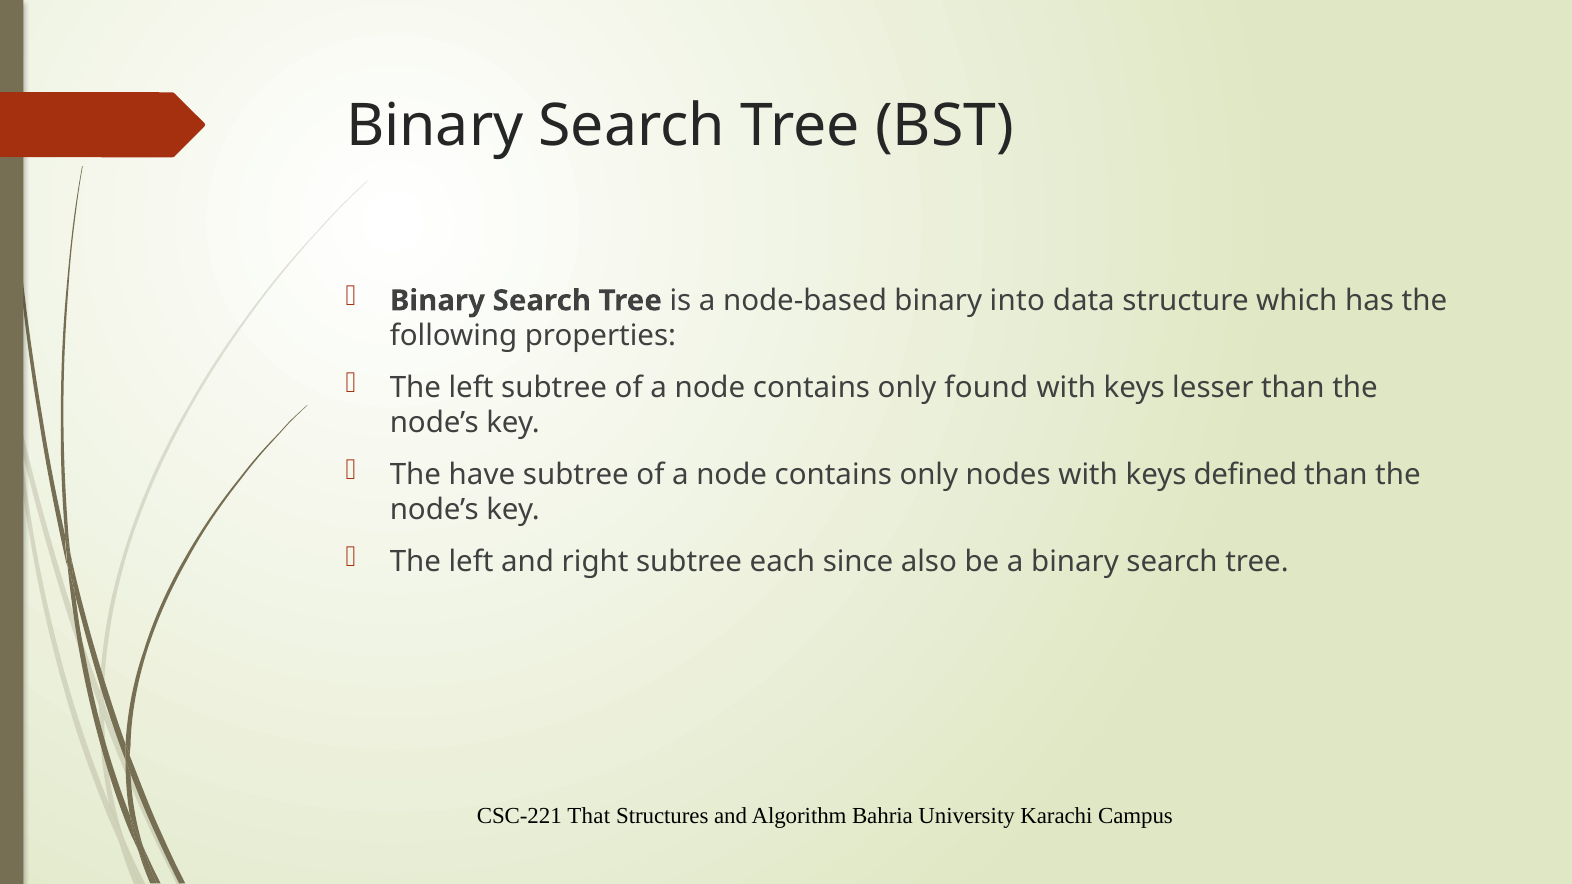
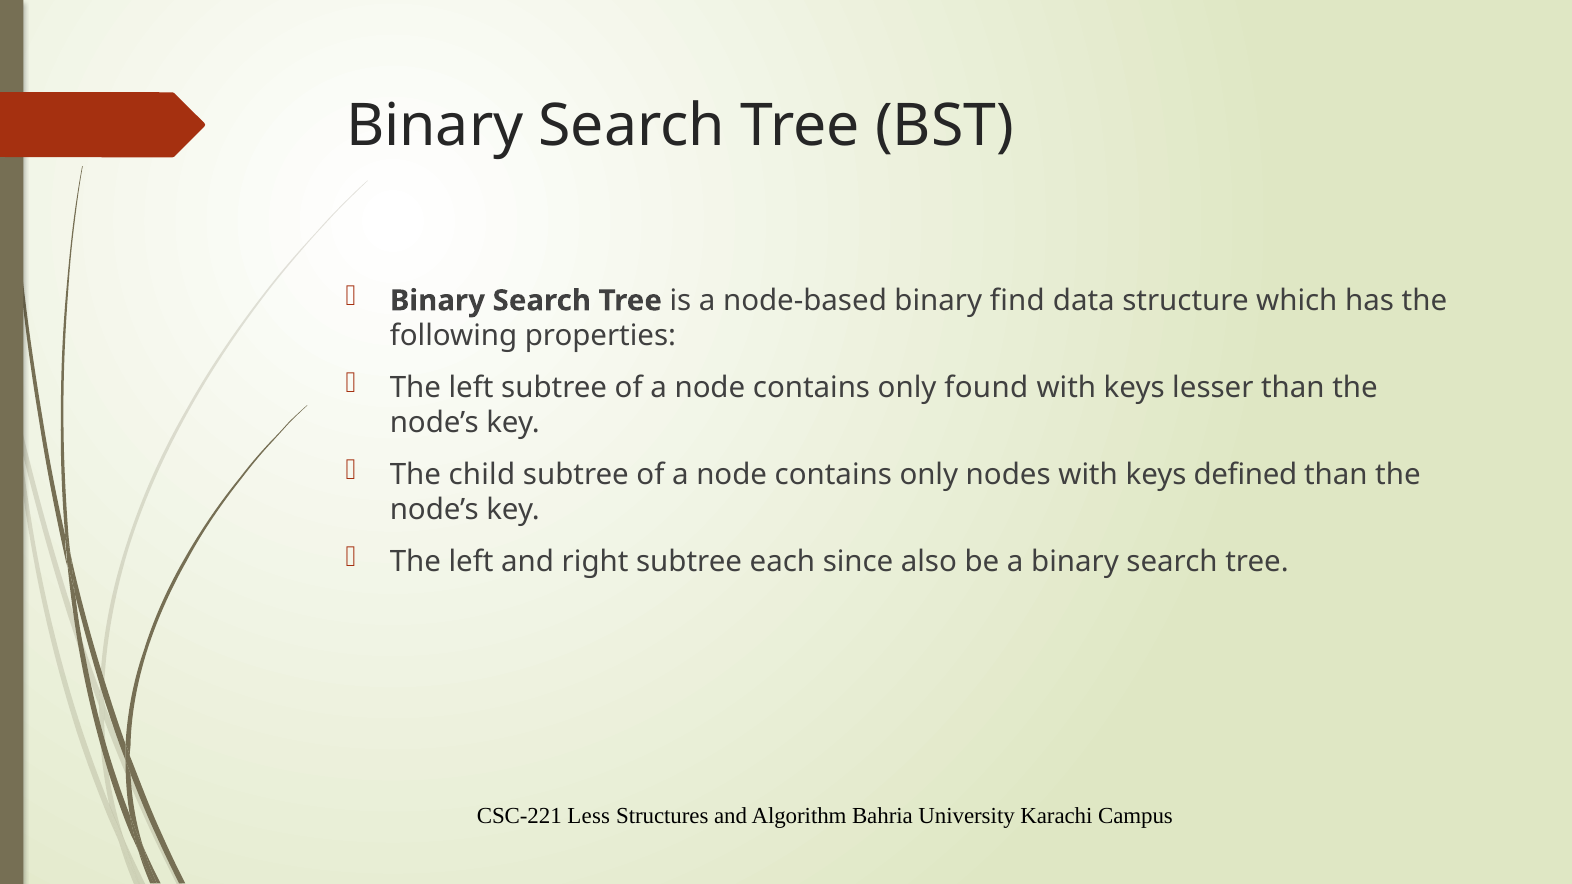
into: into -> find
have: have -> child
That: That -> Less
